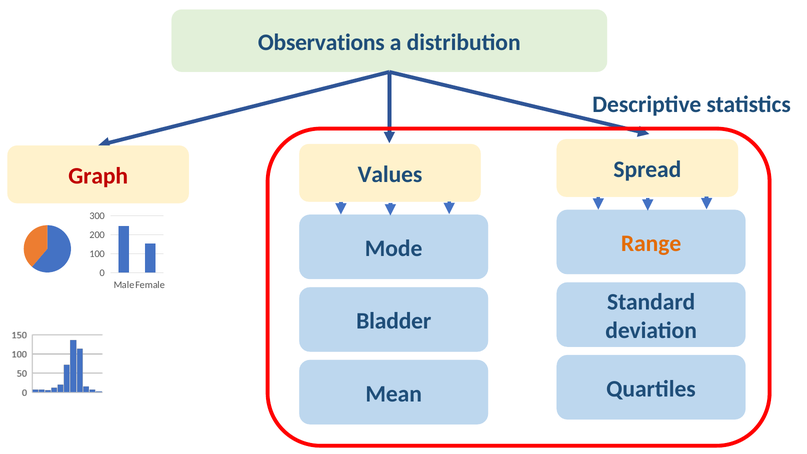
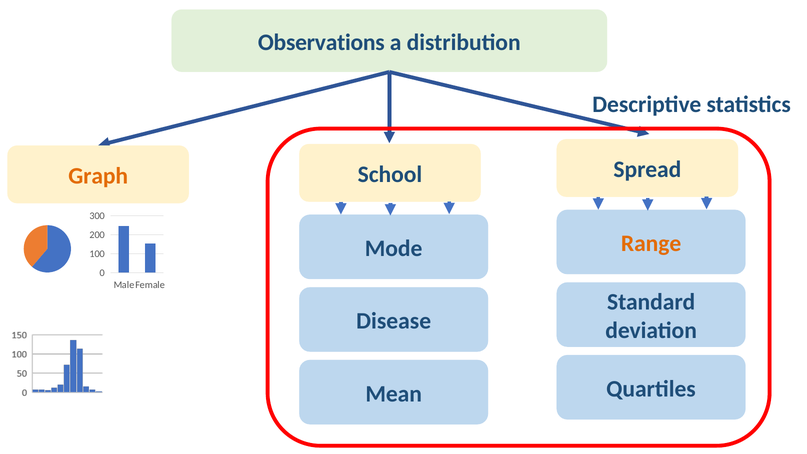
Values: Values -> School
Graph colour: red -> orange
Bladder: Bladder -> Disease
